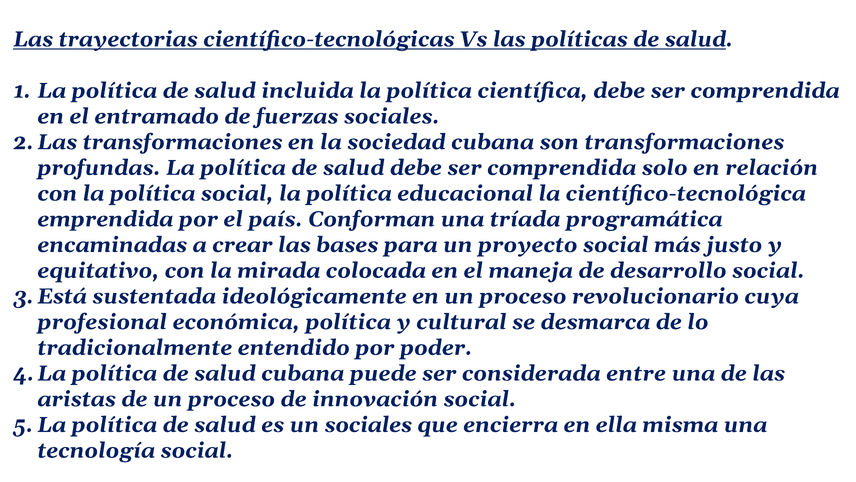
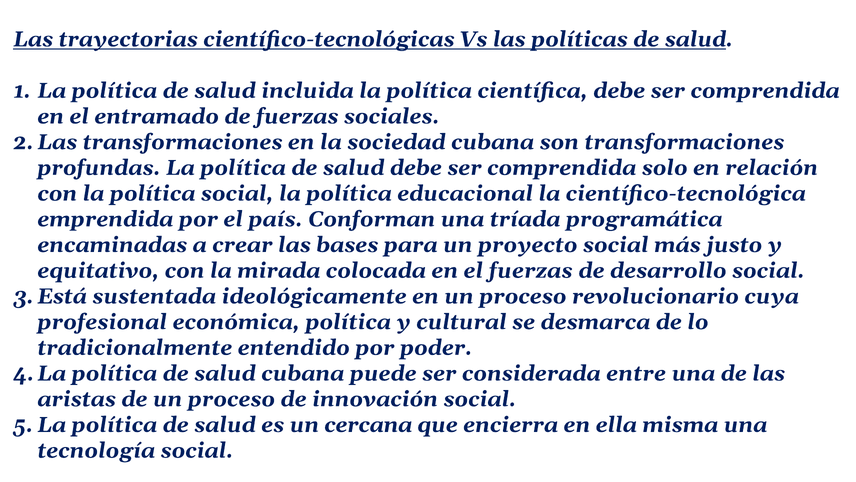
el maneja: maneja -> fuerzas
un sociales: sociales -> cercana
